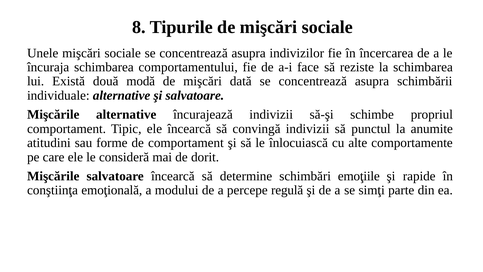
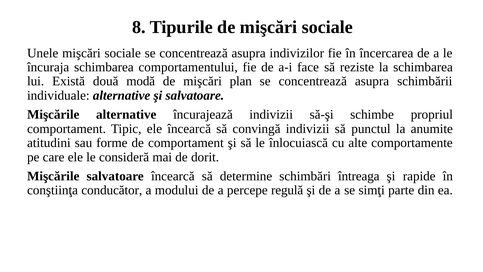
dată: dată -> plan
emoţiile: emoţiile -> întreaga
emoţională: emoţională -> conducător
